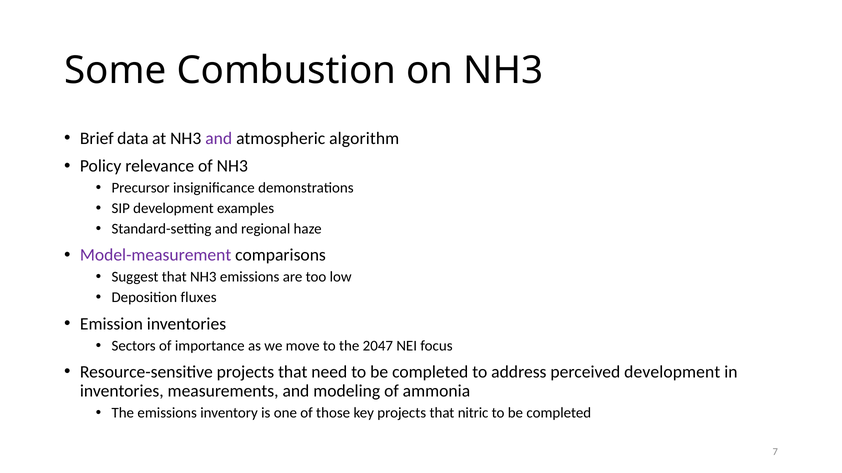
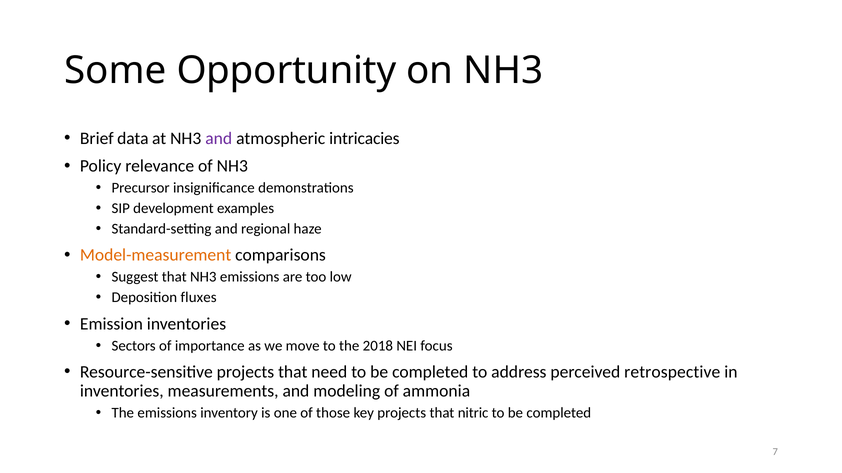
Combustion: Combustion -> Opportunity
algorithm: algorithm -> intricacies
Model-measurement colour: purple -> orange
2047: 2047 -> 2018
perceived development: development -> retrospective
